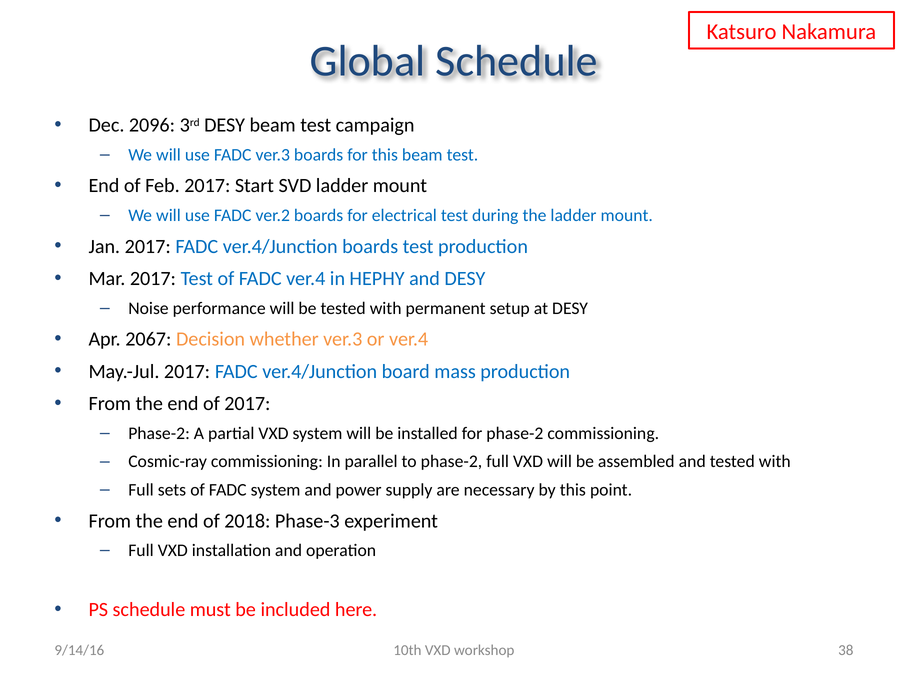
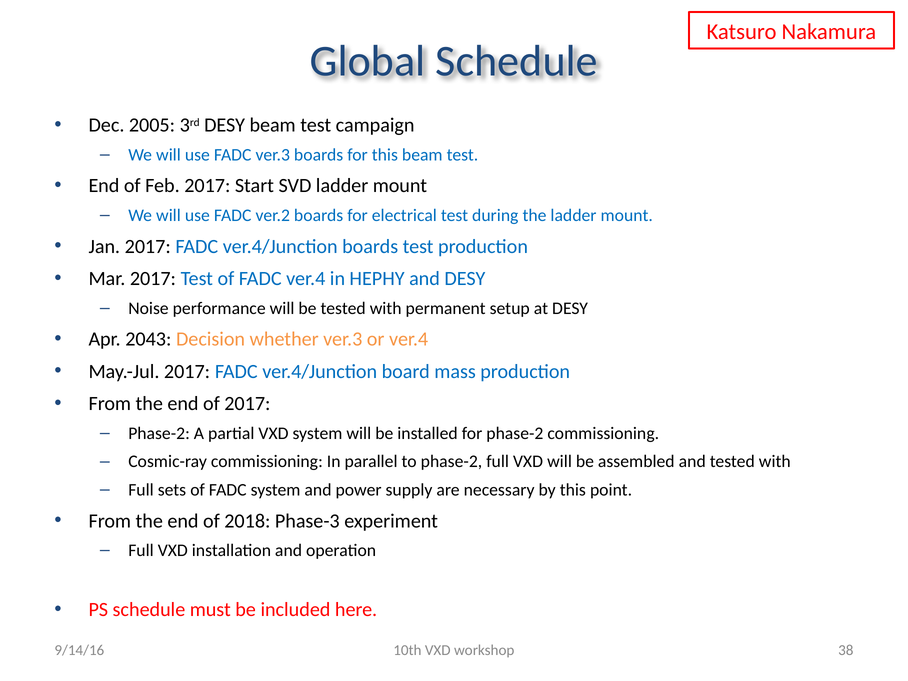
2096: 2096 -> 2005
2067: 2067 -> 2043
